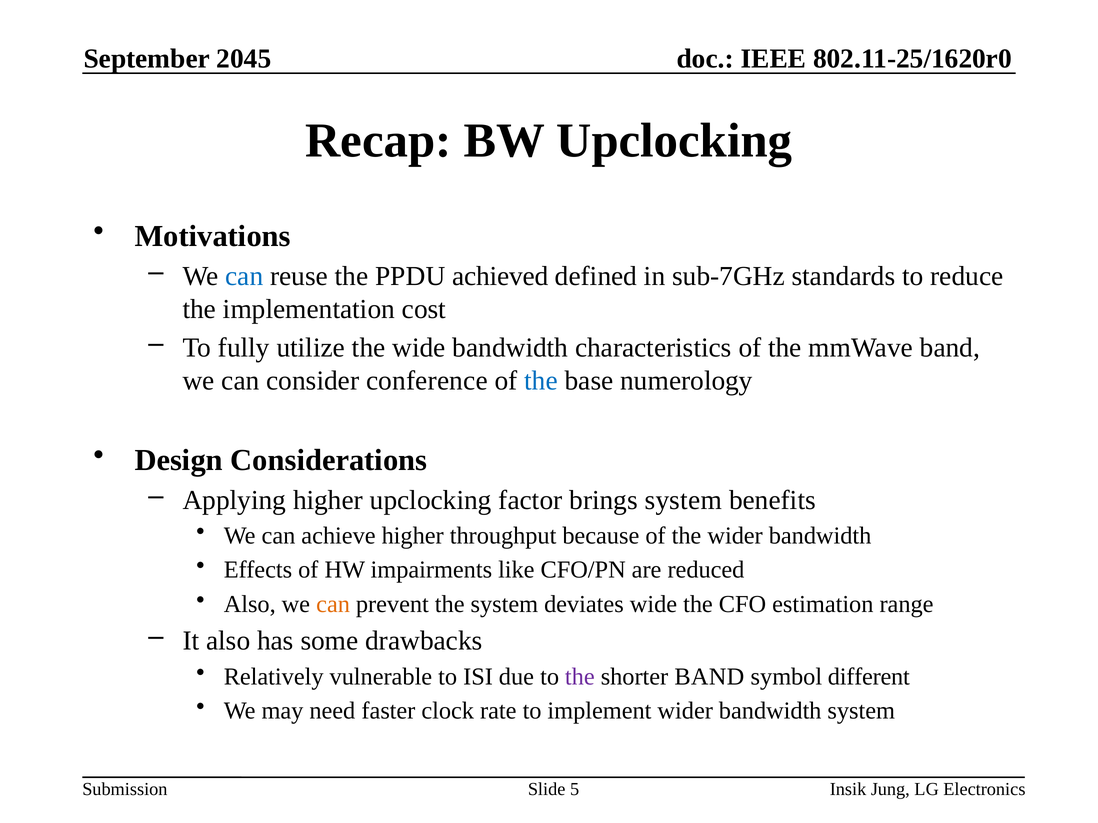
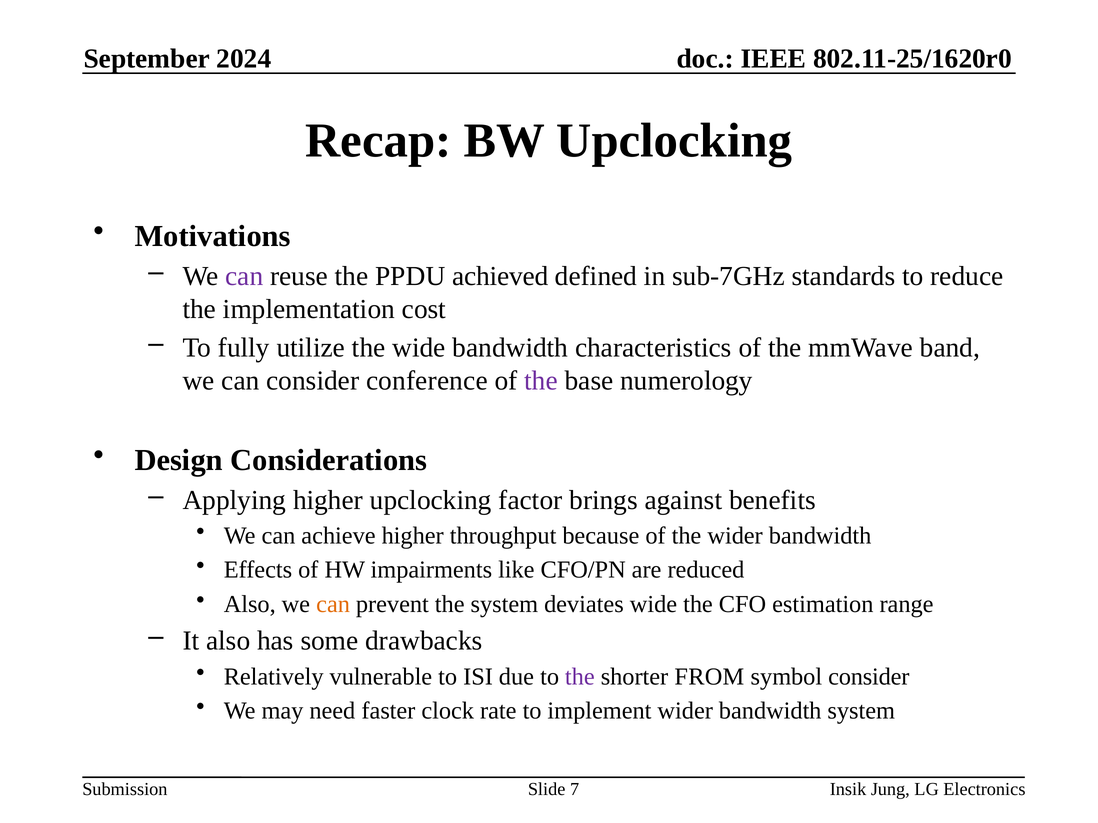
2045: 2045 -> 2024
can at (244, 276) colour: blue -> purple
the at (541, 381) colour: blue -> purple
brings system: system -> against
shorter BAND: BAND -> FROM
symbol different: different -> consider
5: 5 -> 7
